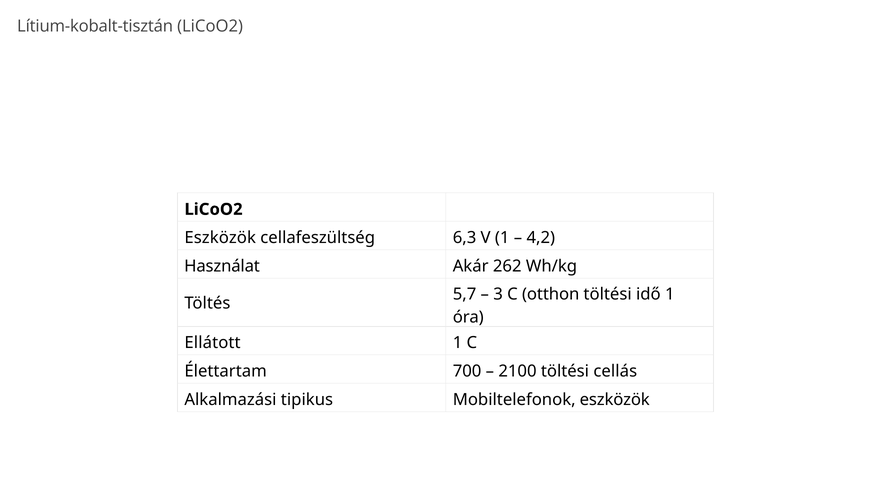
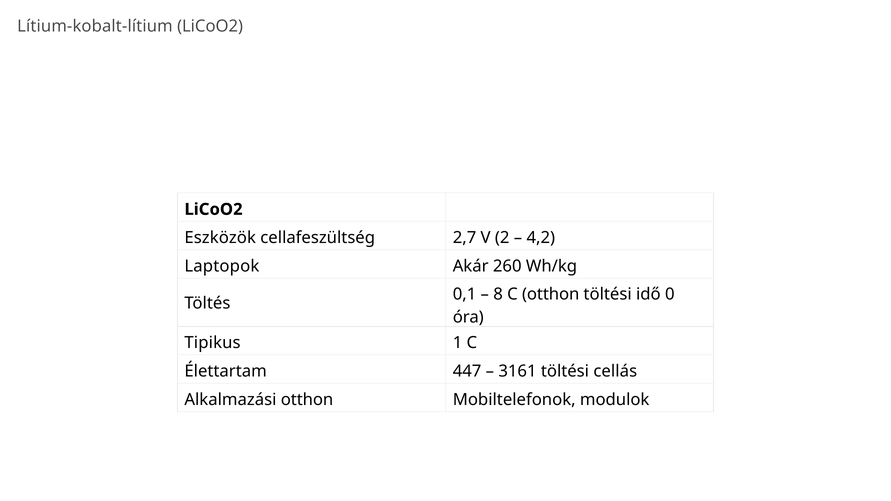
Lítium-kobalt-tisztán: Lítium-kobalt-tisztán -> Lítium-kobalt-lítium
6,3: 6,3 -> 2,7
V 1: 1 -> 2
Használat: Használat -> Laptopok
262: 262 -> 260
5,7: 5,7 -> 0,1
3: 3 -> 8
idő 1: 1 -> 0
Ellátott: Ellátott -> Tipikus
700: 700 -> 447
2100: 2100 -> 3161
Alkalmazási tipikus: tipikus -> otthon
Mobiltelefonok eszközök: eszközök -> modulok
